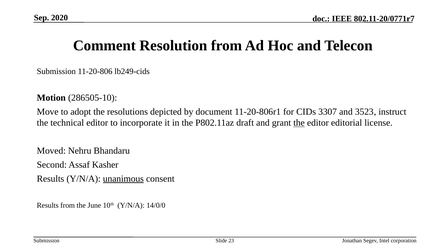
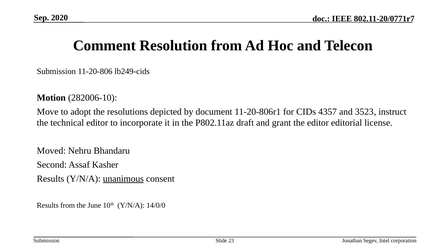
286505-10: 286505-10 -> 282006-10
3307: 3307 -> 4357
the at (299, 123) underline: present -> none
